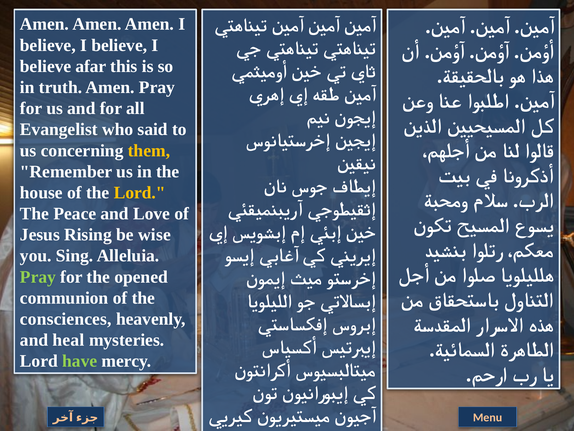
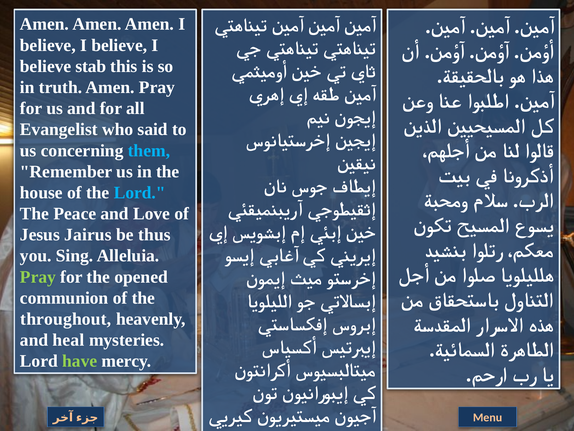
afar: afar -> stab
them colour: yellow -> light blue
Lord at (140, 192) colour: yellow -> light blue
Rising: Rising -> Jairus
wise: wise -> thus
consciences: consciences -> throughout
